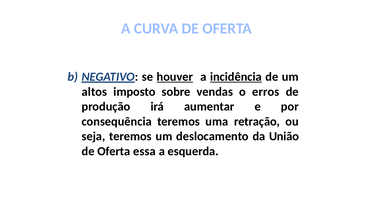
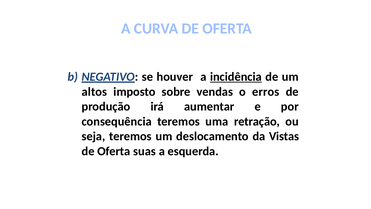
houver underline: present -> none
União: União -> Vistas
essa: essa -> suas
